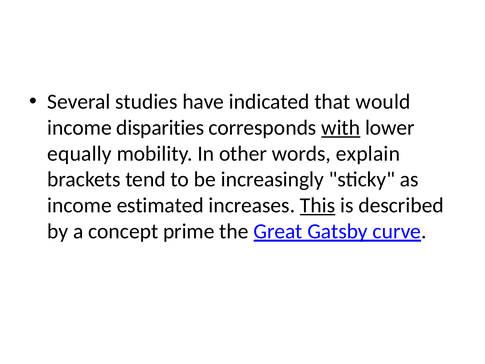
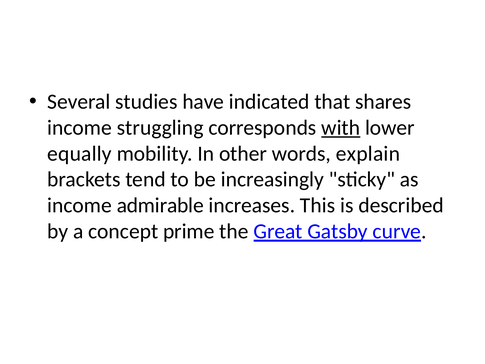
would: would -> shares
disparities: disparities -> struggling
estimated: estimated -> admirable
This underline: present -> none
